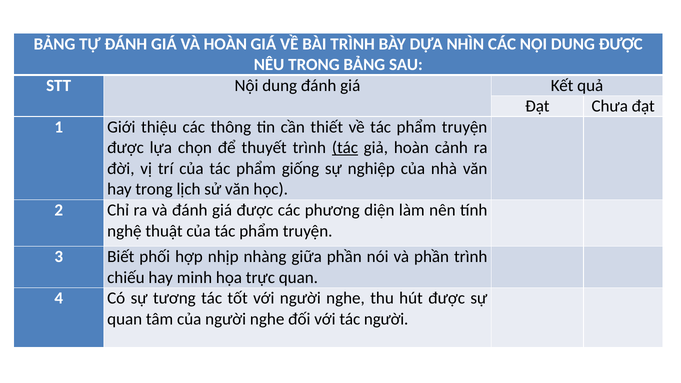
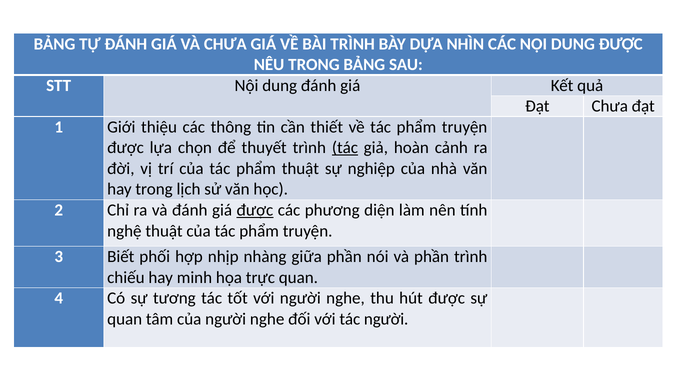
VÀ HOÀN: HOÀN -> CHƯA
phẩm giống: giống -> thuật
được at (255, 210) underline: none -> present
